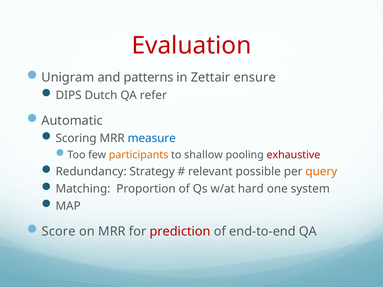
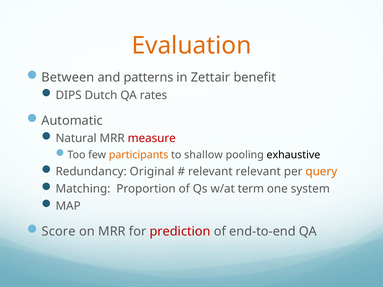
Evaluation colour: red -> orange
Unigram: Unigram -> Between
ensure: ensure -> benefit
refer: refer -> rates
Scoring: Scoring -> Natural
measure colour: blue -> red
exhaustive colour: red -> black
Strategy: Strategy -> Original
relevant possible: possible -> relevant
hard: hard -> term
